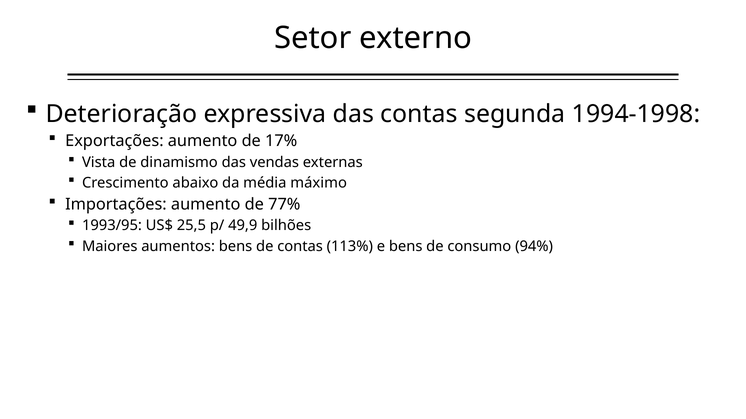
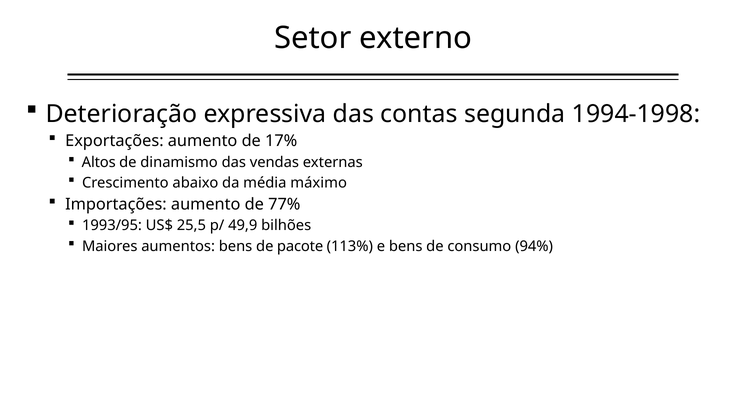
Vista: Vista -> Altos
de contas: contas -> pacote
